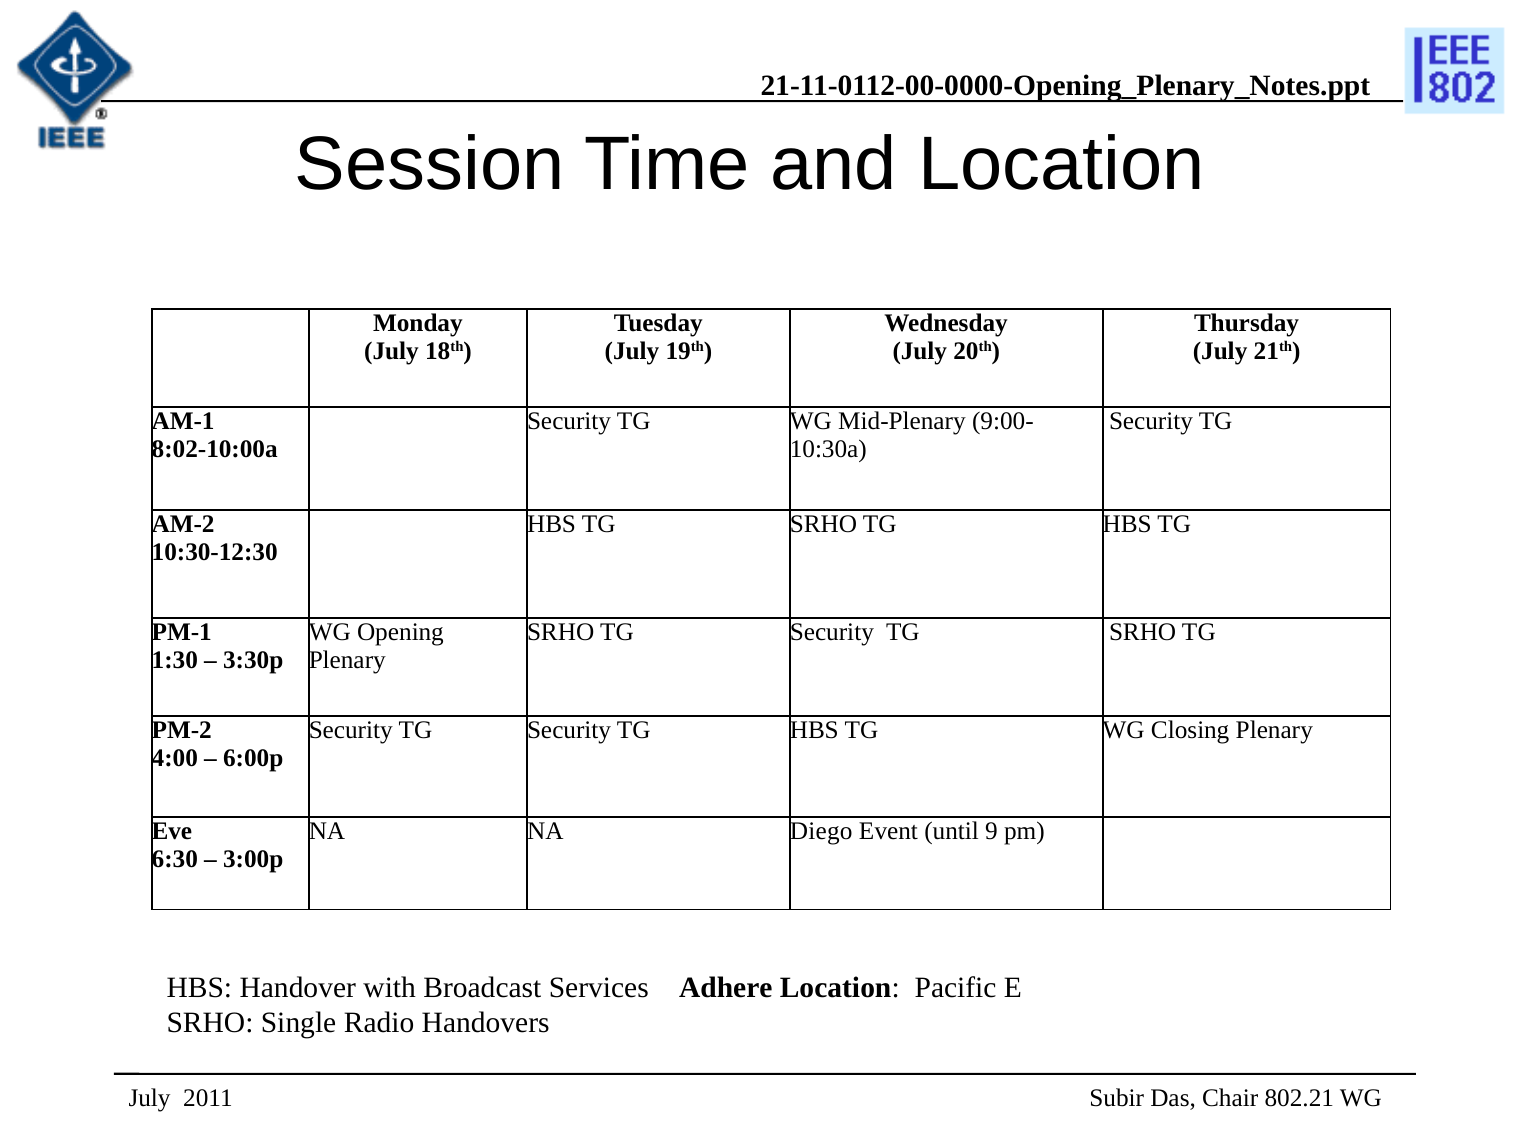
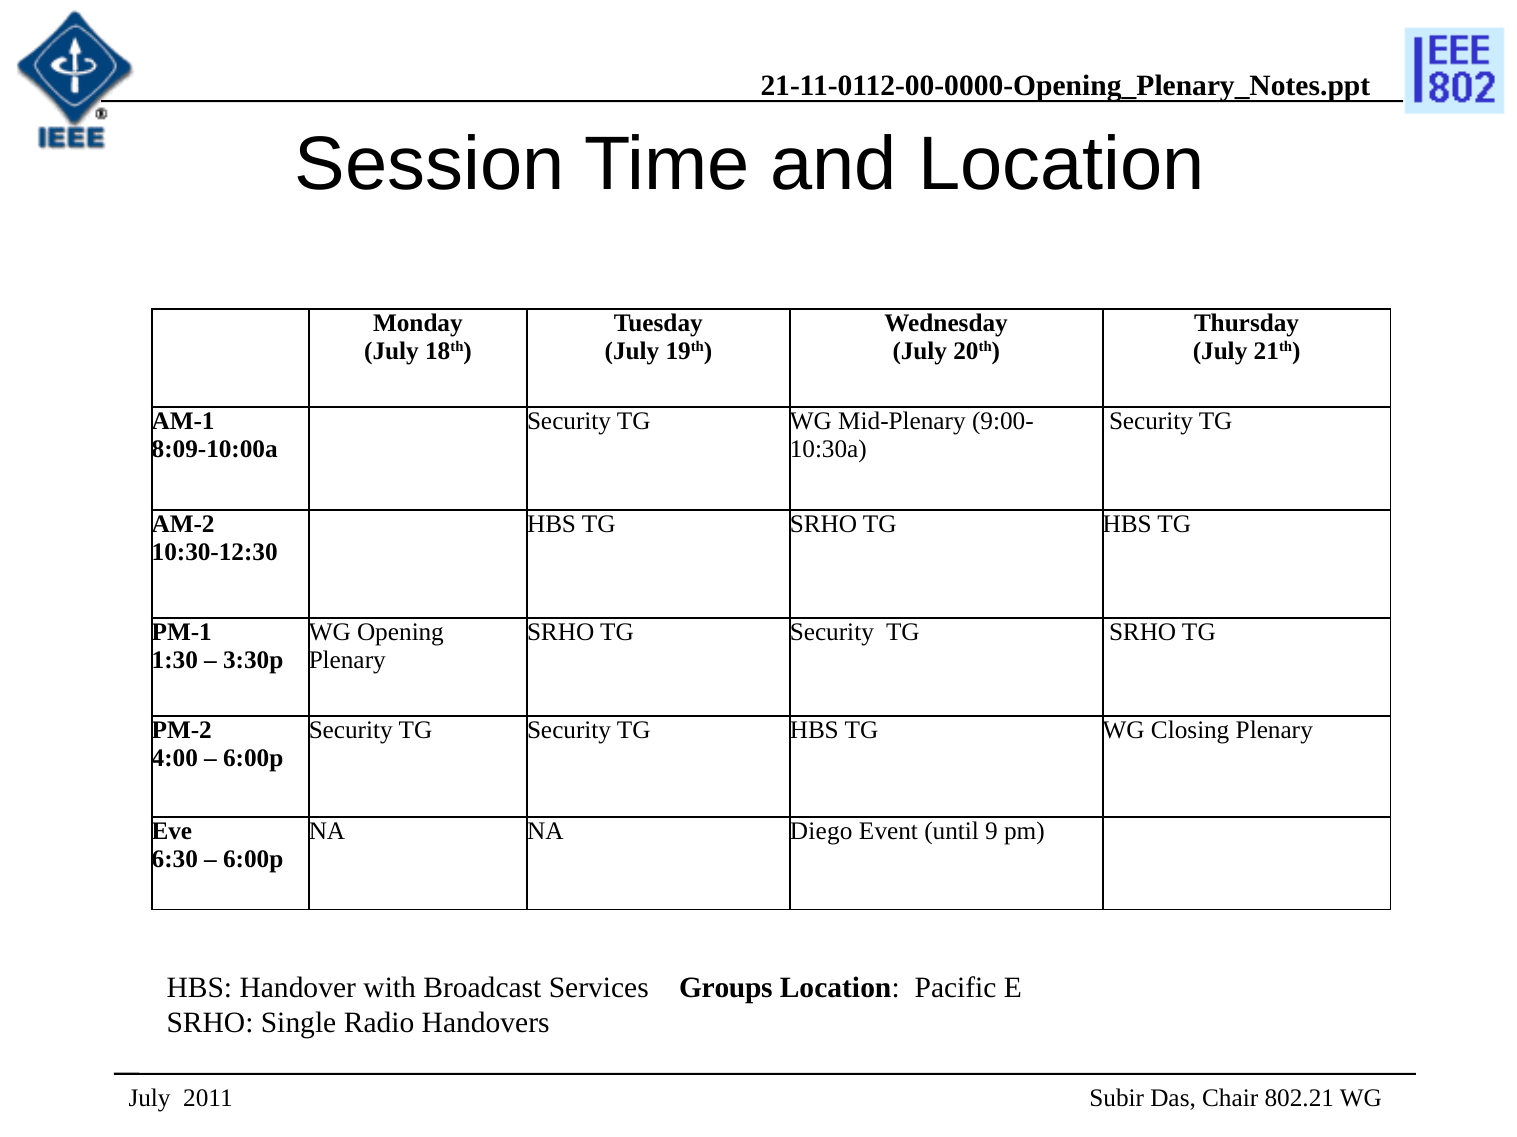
8:02-10:00a: 8:02-10:00a -> 8:09-10:00a
3:00p at (253, 860): 3:00p -> 6:00p
Adhere: Adhere -> Groups
